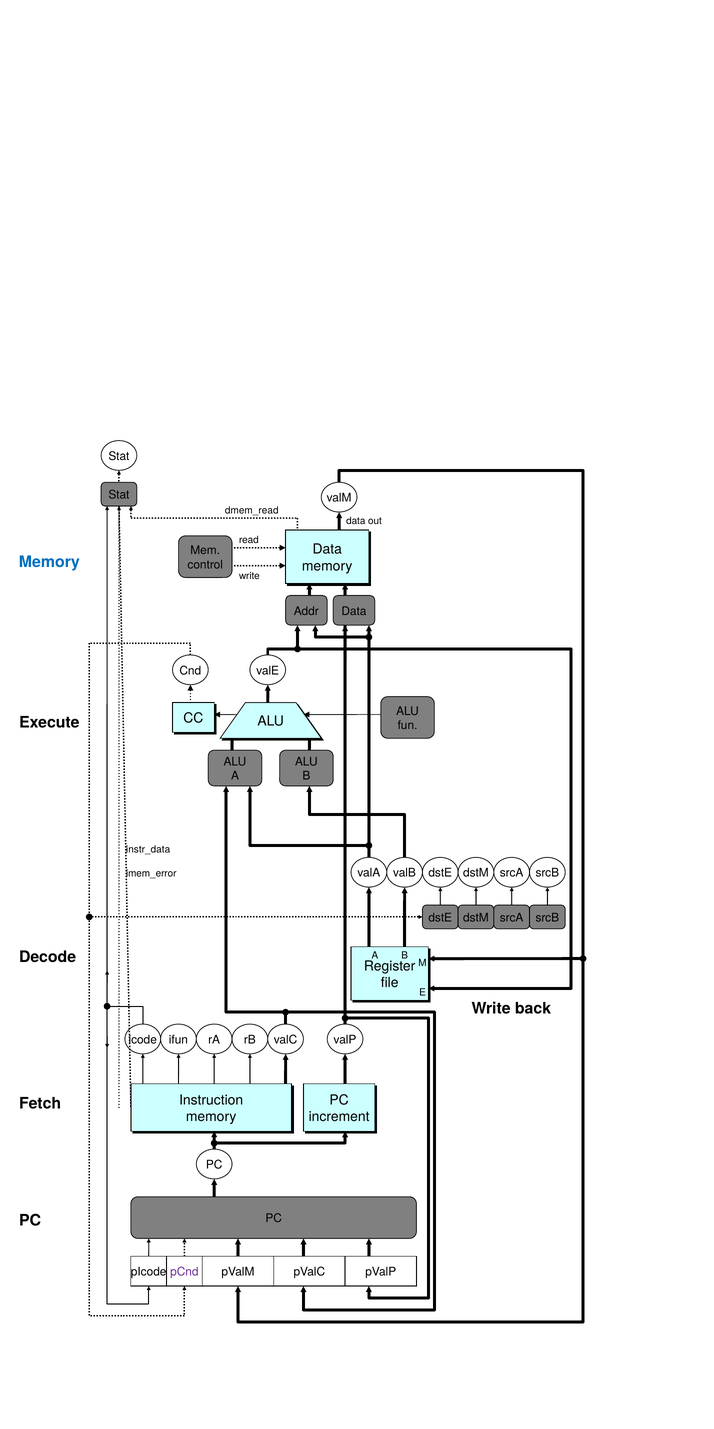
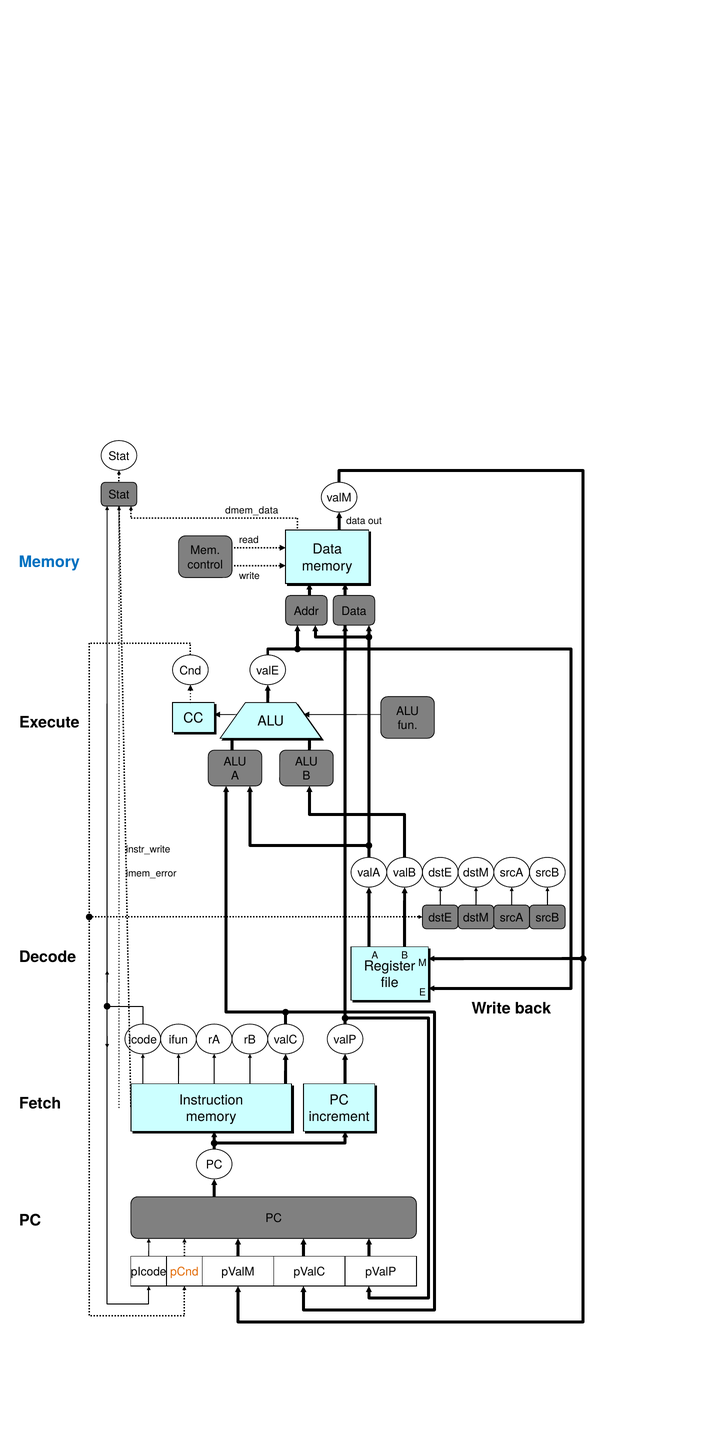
dmem_read: dmem_read -> dmem_data
instr_data: instr_data -> instr_write
pCnd colour: purple -> orange
